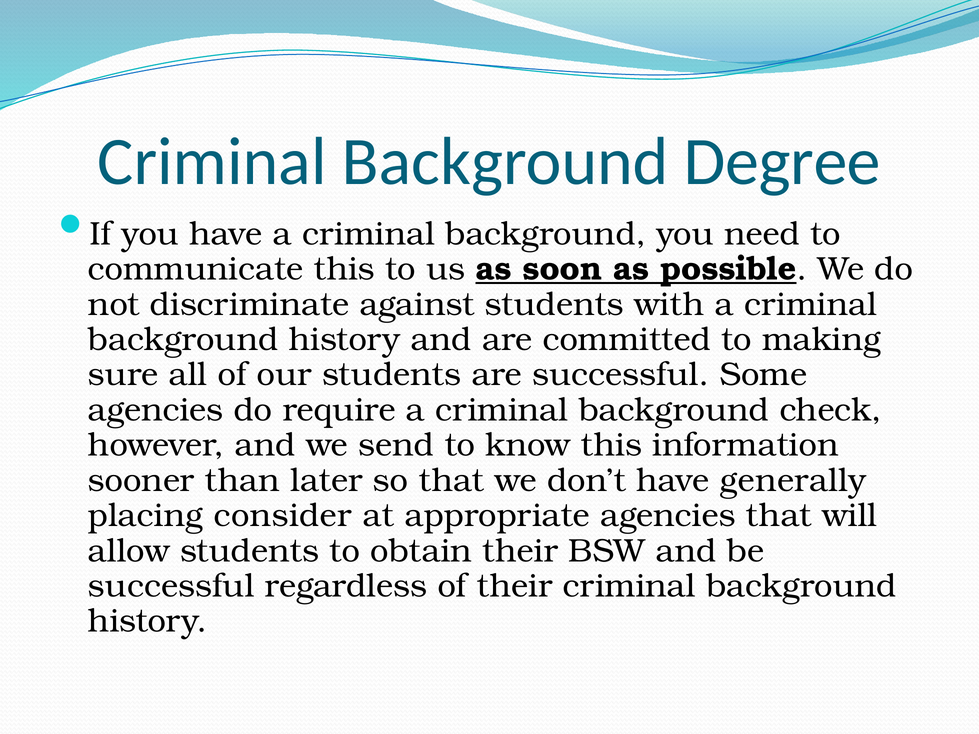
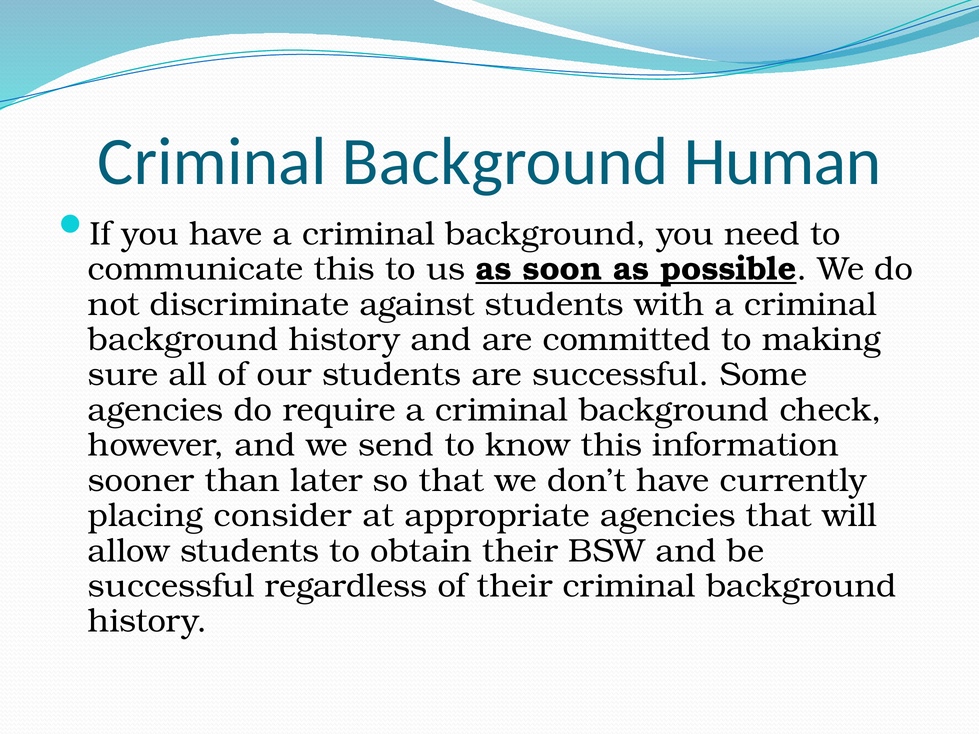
Degree: Degree -> Human
generally: generally -> currently
